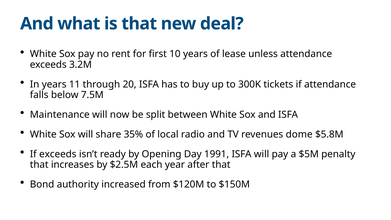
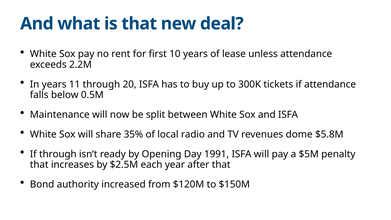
3.2M: 3.2M -> 2.2M
7.5M: 7.5M -> 0.5M
If exceeds: exceeds -> through
